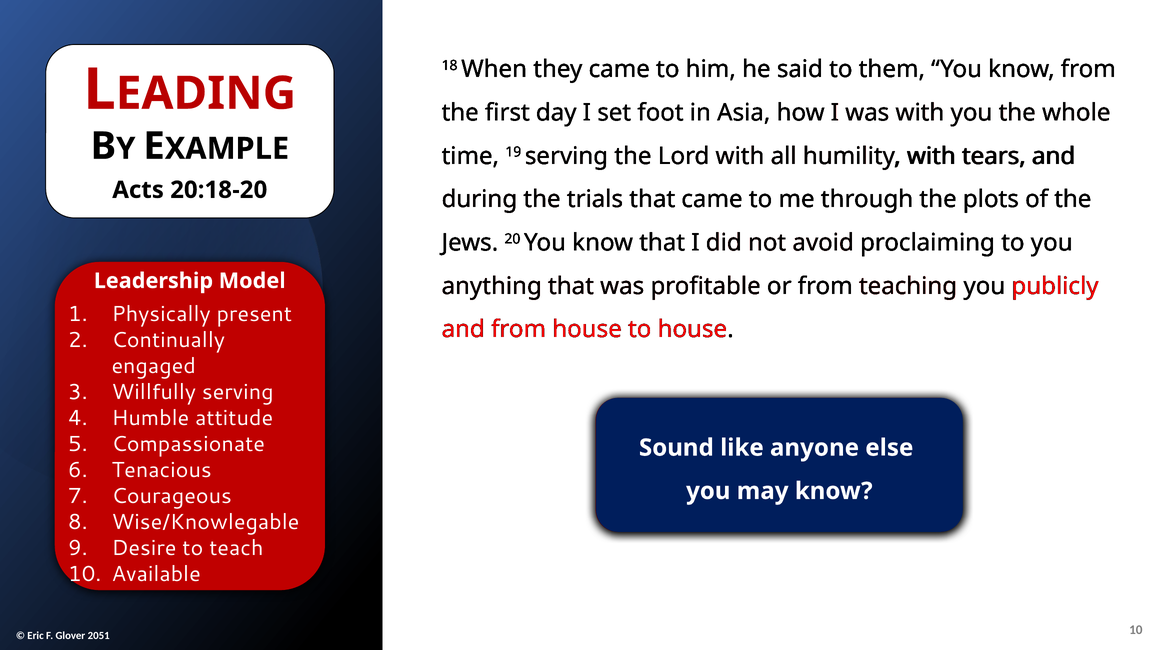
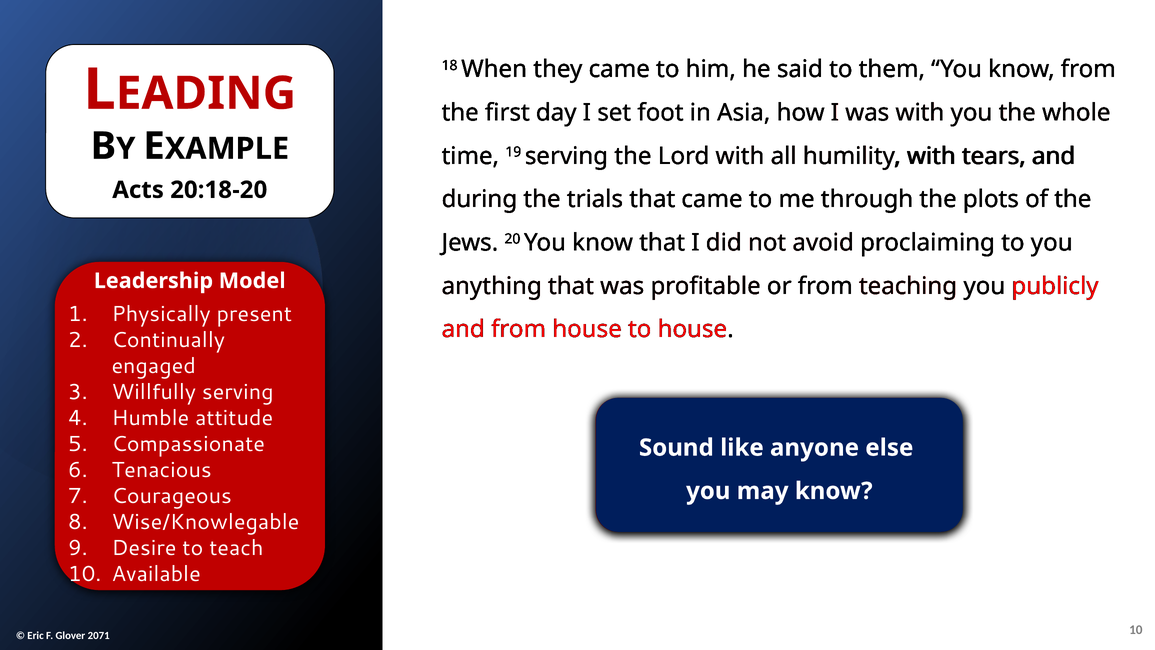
2051: 2051 -> 2071
